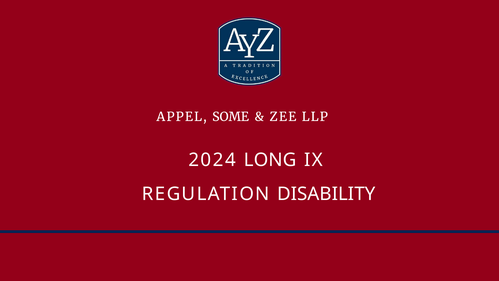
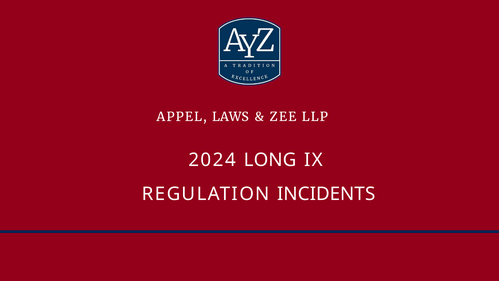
SOME: SOME -> LAWS
DISABILITY: DISABILITY -> INCIDENTS
